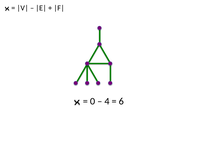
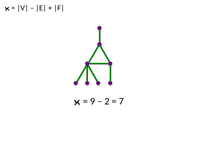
0: 0 -> 9
4: 4 -> 2
6: 6 -> 7
